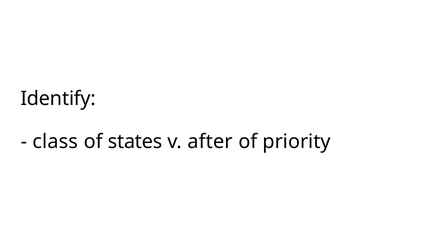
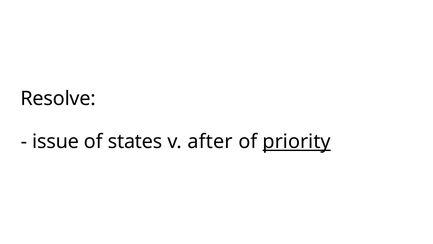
Identify: Identify -> Resolve
class: class -> issue
priority underline: none -> present
